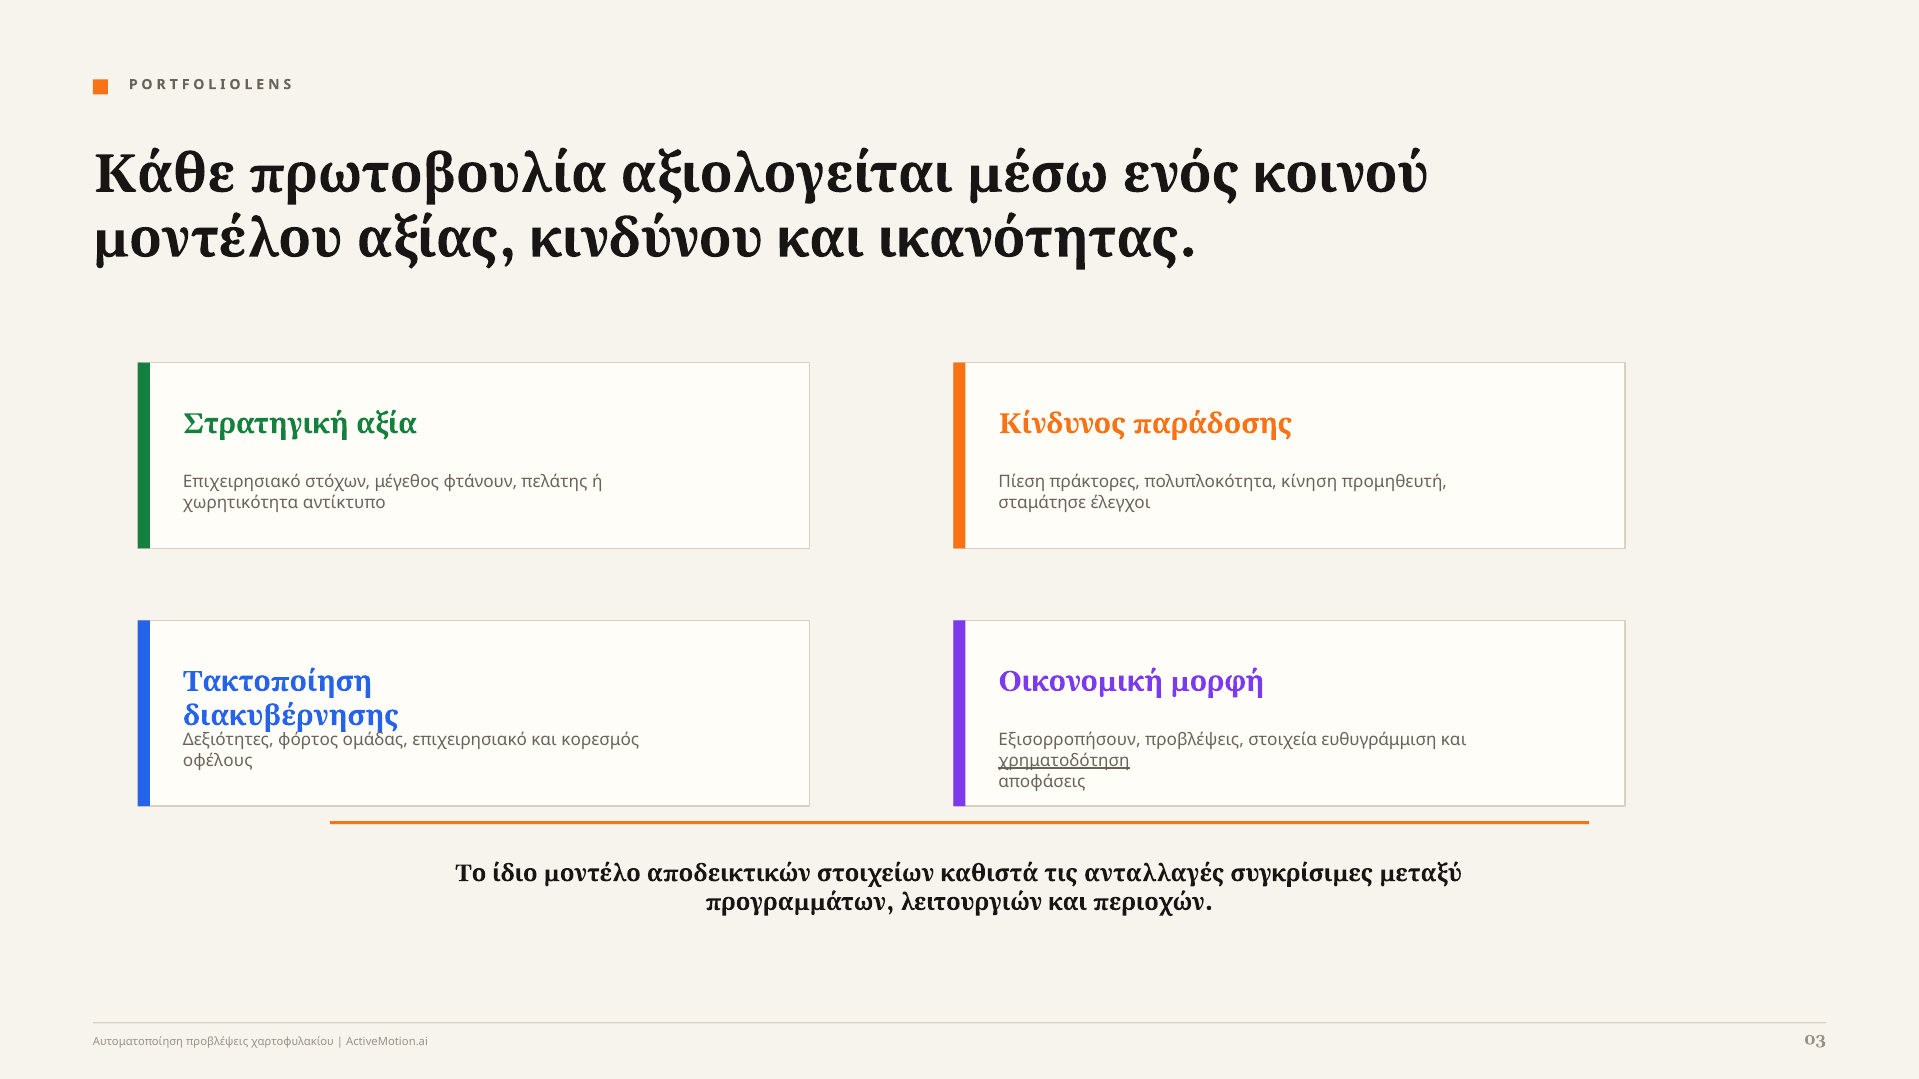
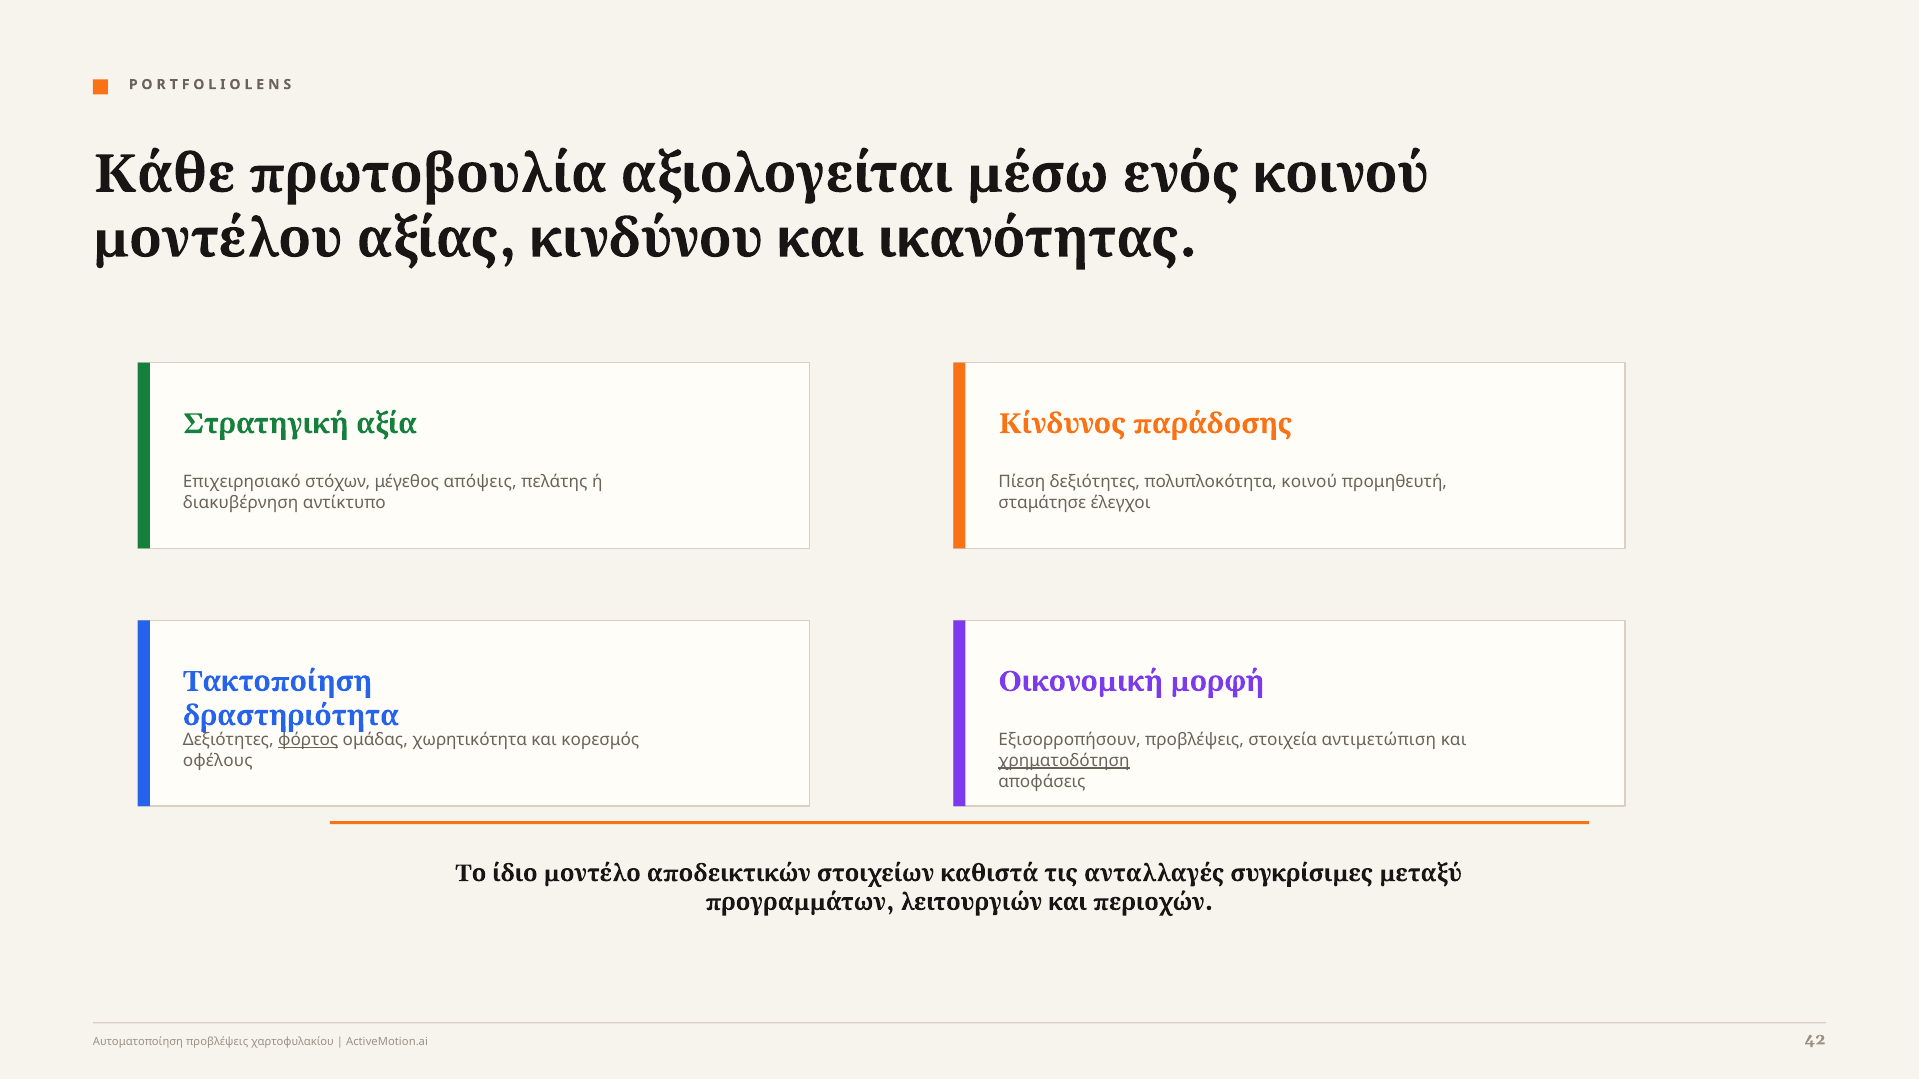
φτάνουν: φτάνουν -> απόψεις
Πίεση πράκτορες: πράκτορες -> δεξιότητες
πολυπλοκότητα κίνηση: κίνηση -> κοινού
χωρητικότητα: χωρητικότητα -> διακυβέρνηση
διακυβέρνησης: διακυβέρνησης -> δραστηριότητα
φόρτος underline: none -> present
ομάδας επιχειρησιακό: επιχειρησιακό -> χωρητικότητα
ευθυγράμμιση: ευθυγράμμιση -> αντιμετώπιση
03: 03 -> 42
